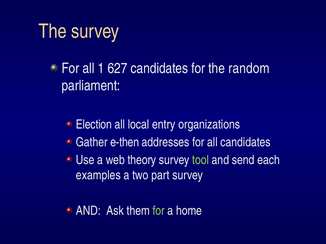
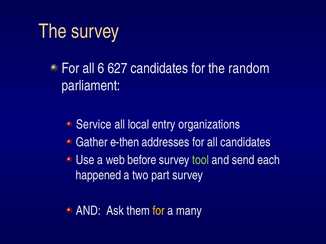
1: 1 -> 6
Election: Election -> Service
theory: theory -> before
examples: examples -> happened
for at (159, 211) colour: light green -> yellow
home: home -> many
